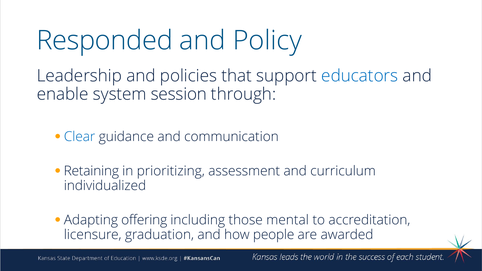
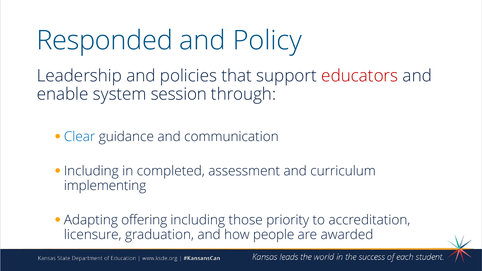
educators colour: blue -> red
Retaining at (91, 171): Retaining -> Including
prioritizing: prioritizing -> completed
individualized: individualized -> implementing
mental: mental -> priority
